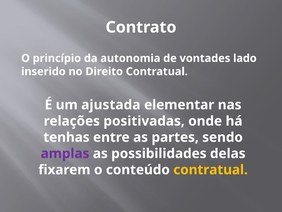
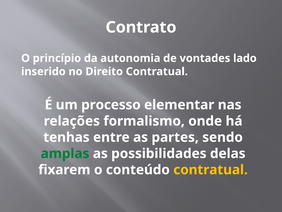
ajustada: ajustada -> processo
positivadas: positivadas -> formalismo
amplas colour: purple -> green
